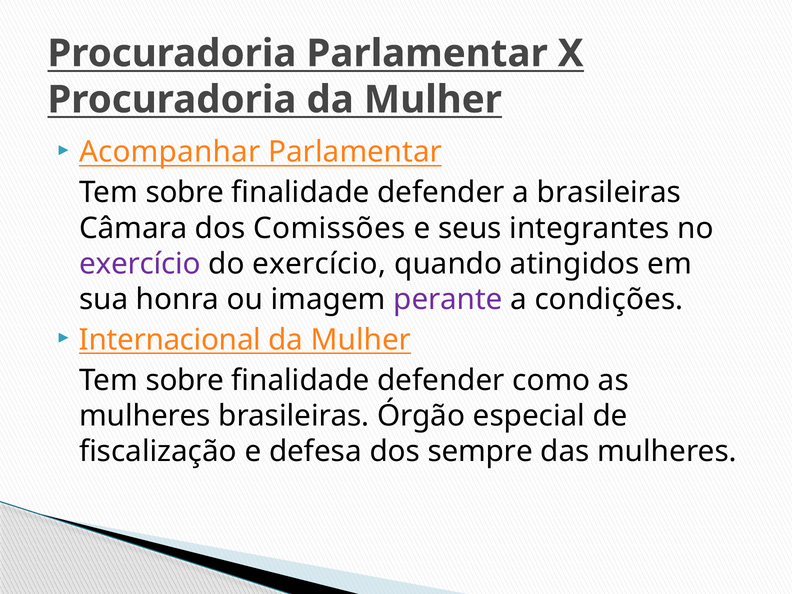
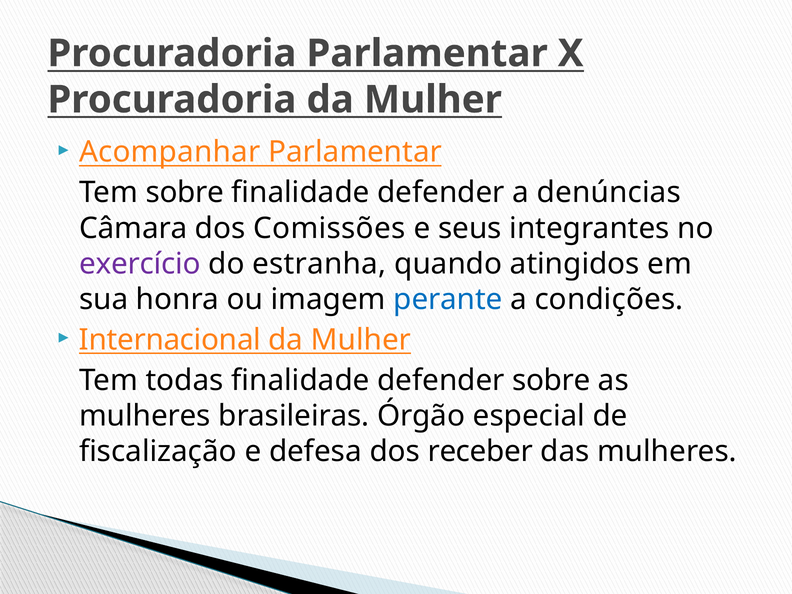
a brasileiras: brasileiras -> denúncias
do exercício: exercício -> estranha
perante colour: purple -> blue
sobre at (185, 380): sobre -> todas
defender como: como -> sobre
sempre: sempre -> receber
